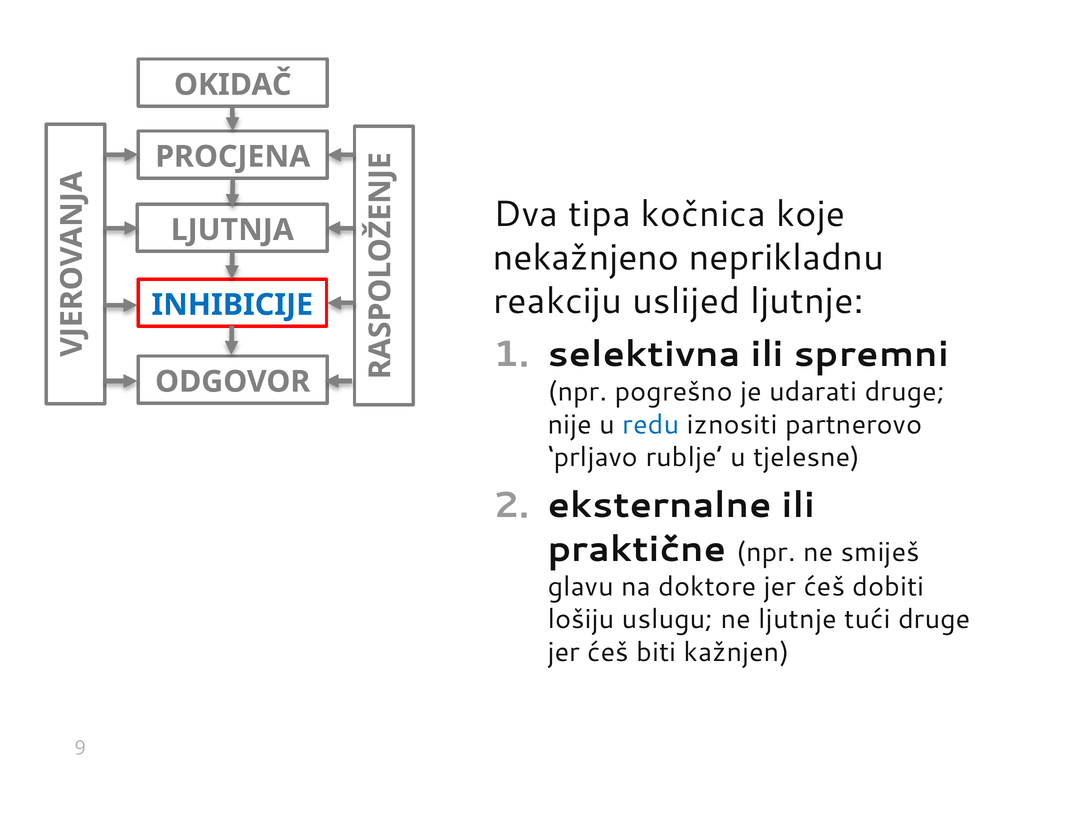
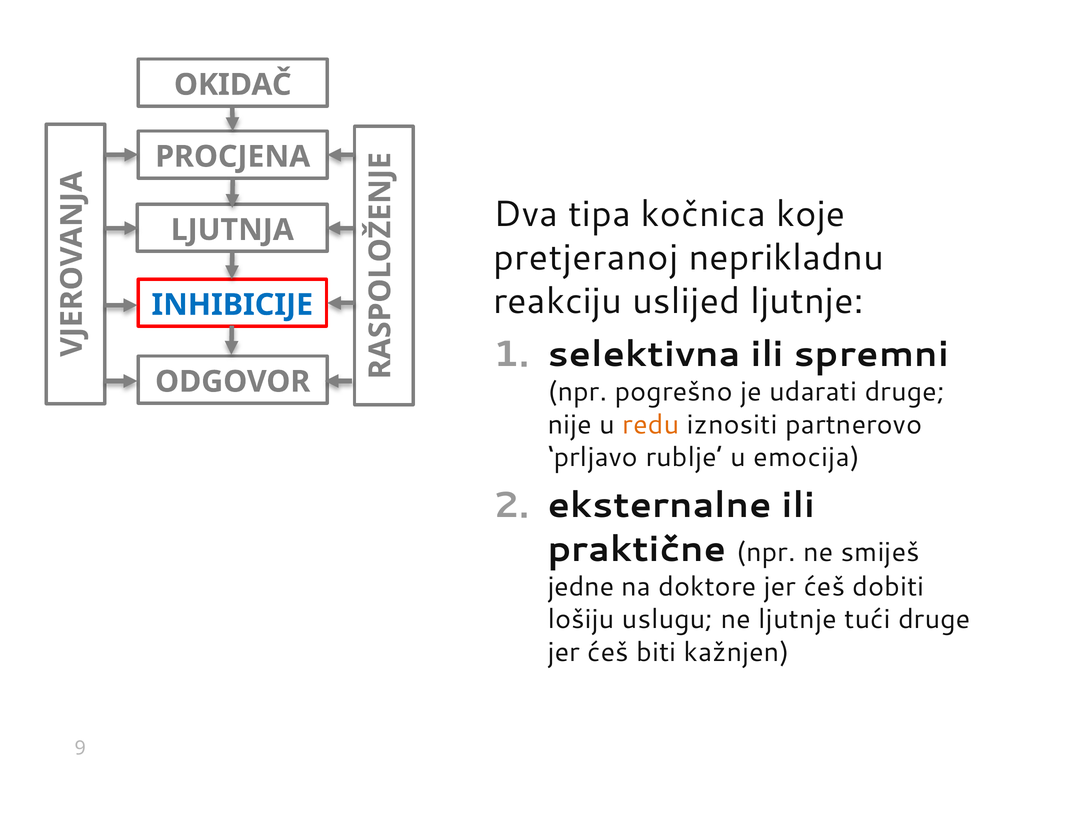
nekažnjeno: nekažnjeno -> pretjeranoj
redu colour: blue -> orange
tjelesne: tjelesne -> emocija
glavu: glavu -> jedne
